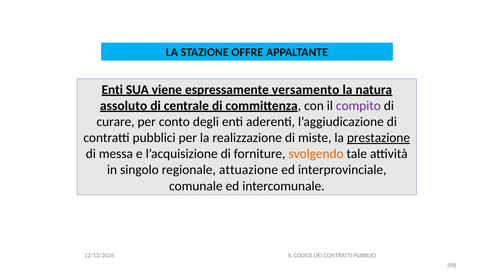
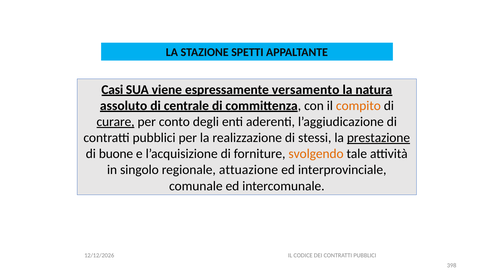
OFFRE: OFFRE -> SPETTI
Enti at (112, 90): Enti -> Casi
compito colour: purple -> orange
curare underline: none -> present
miste: miste -> stessi
messa: messa -> buone
